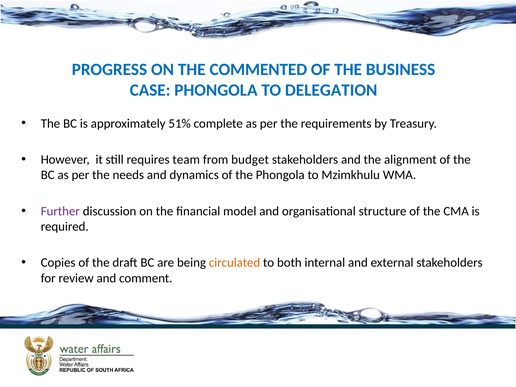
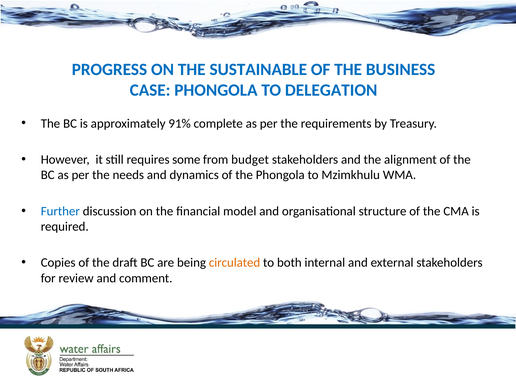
COMMENTED: COMMENTED -> SUSTAINABLE
51%: 51% -> 91%
team: team -> some
Further colour: purple -> blue
